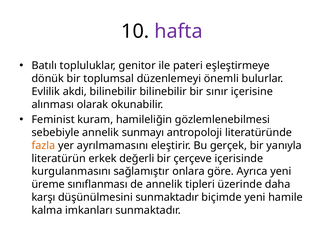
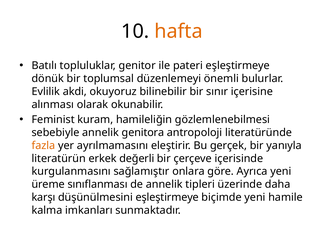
hafta colour: purple -> orange
akdi bilinebilir: bilinebilir -> okuyoruz
sunmayı: sunmayı -> genitora
düşünülmesini sunmaktadır: sunmaktadır -> eşleştirmeye
